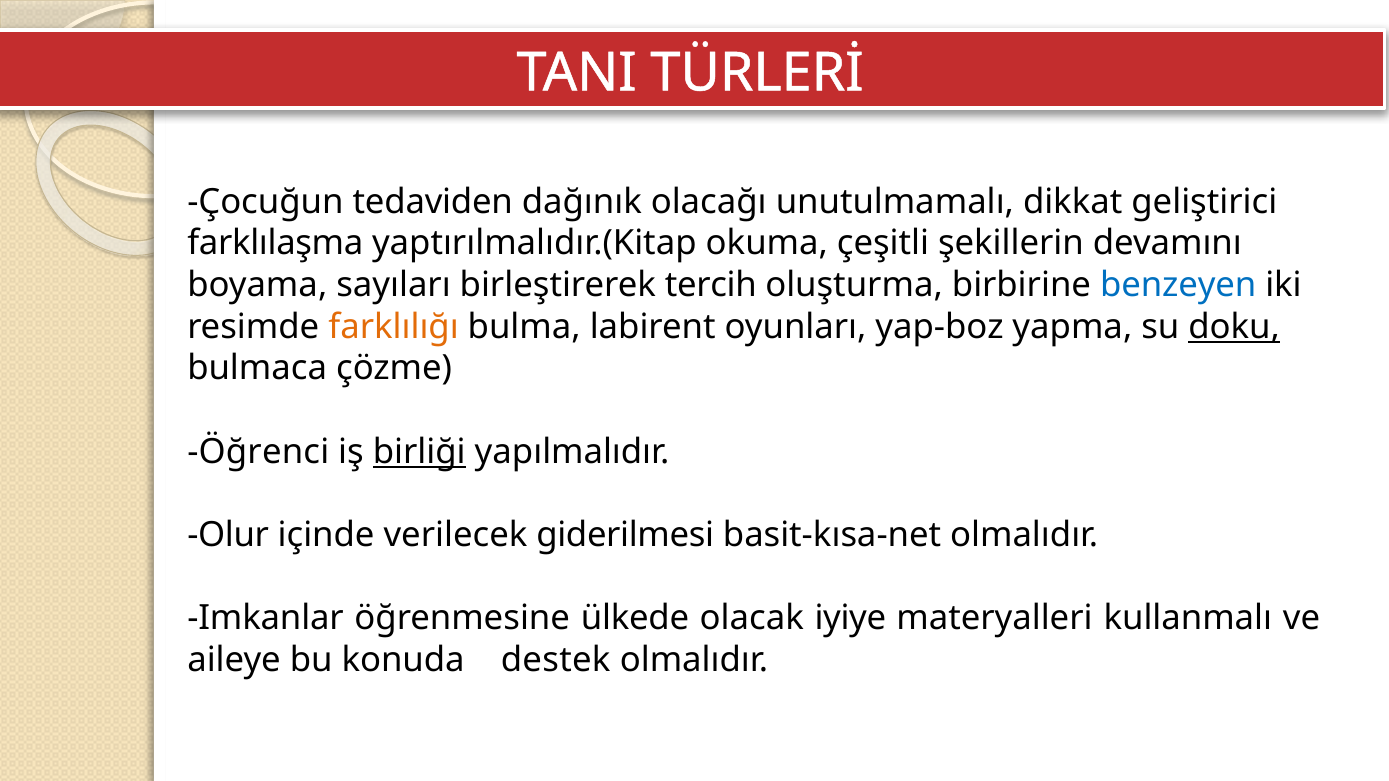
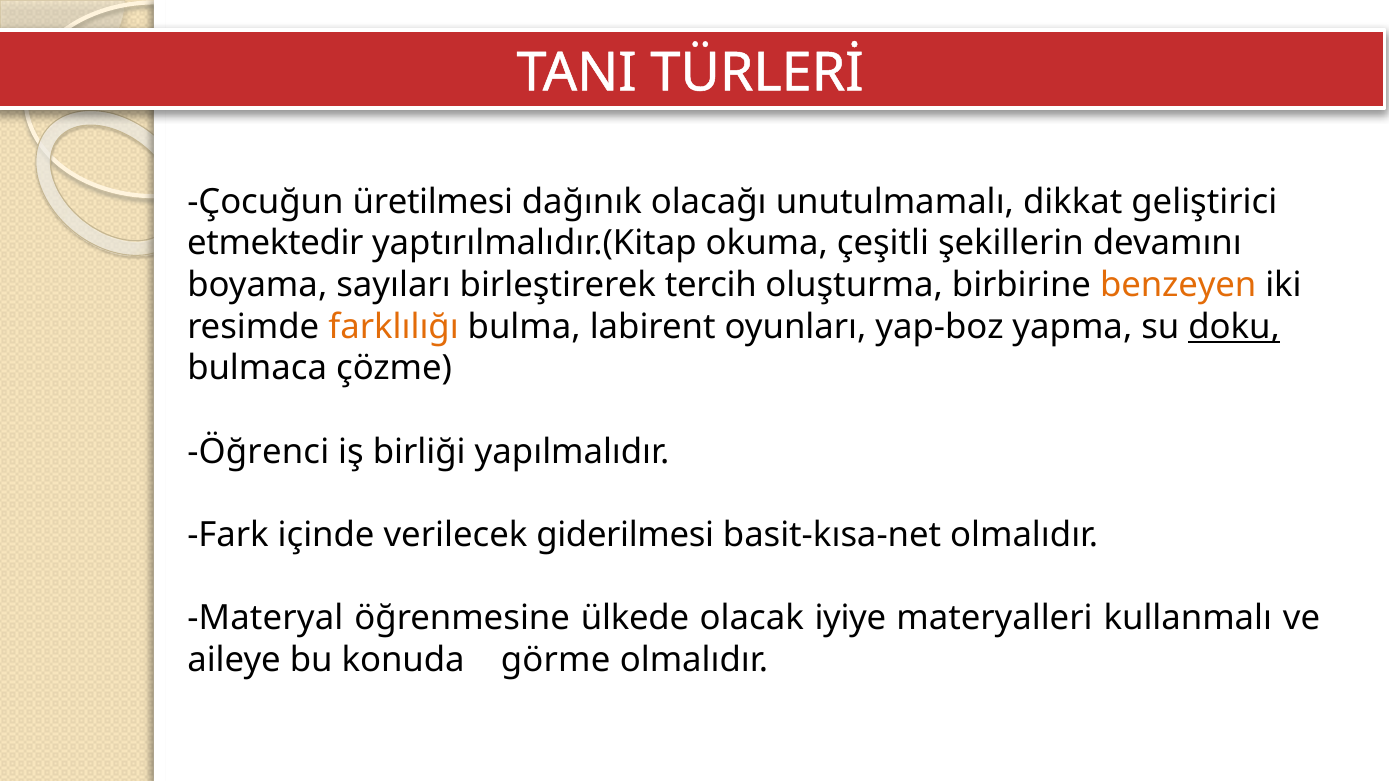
tedaviden: tedaviden -> üretilmesi
farklılaşma: farklılaşma -> etmektedir
benzeyen colour: blue -> orange
birliği underline: present -> none
Olur: Olur -> Fark
Imkanlar: Imkanlar -> Materyal
destek: destek -> görme
